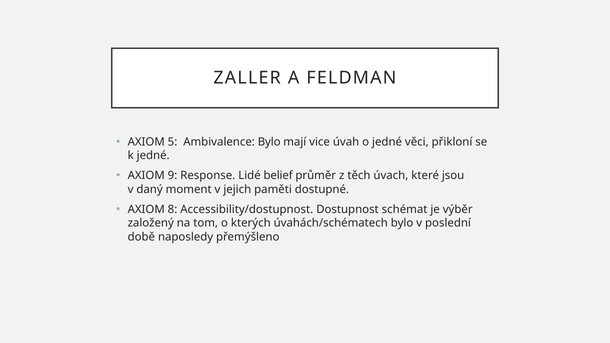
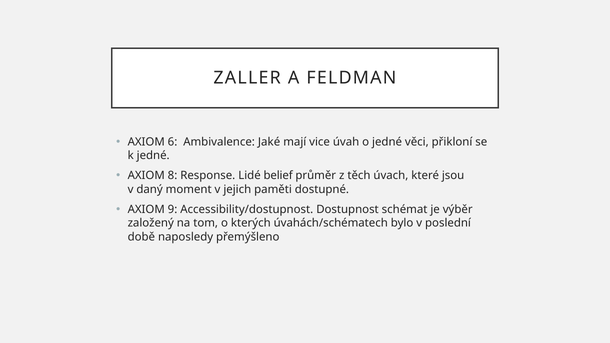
5: 5 -> 6
Ambivalence Bylo: Bylo -> Jaké
9: 9 -> 8
8: 8 -> 9
